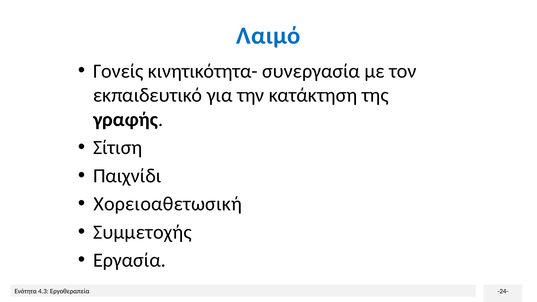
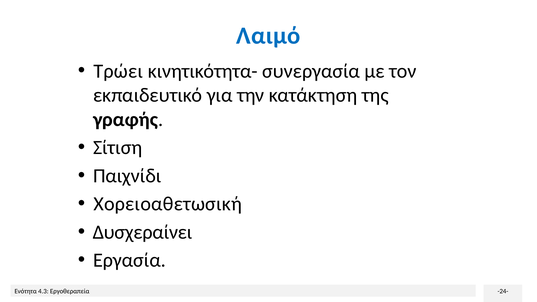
Γονείς: Γονείς -> Τρώει
Συμμετοχής: Συμμετοχής -> Δυσχεραίνει
